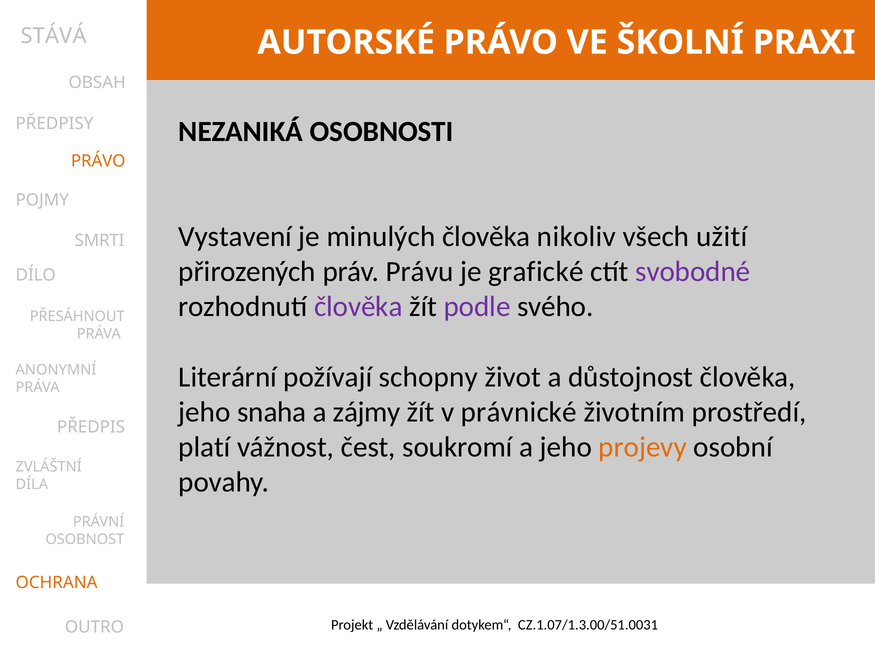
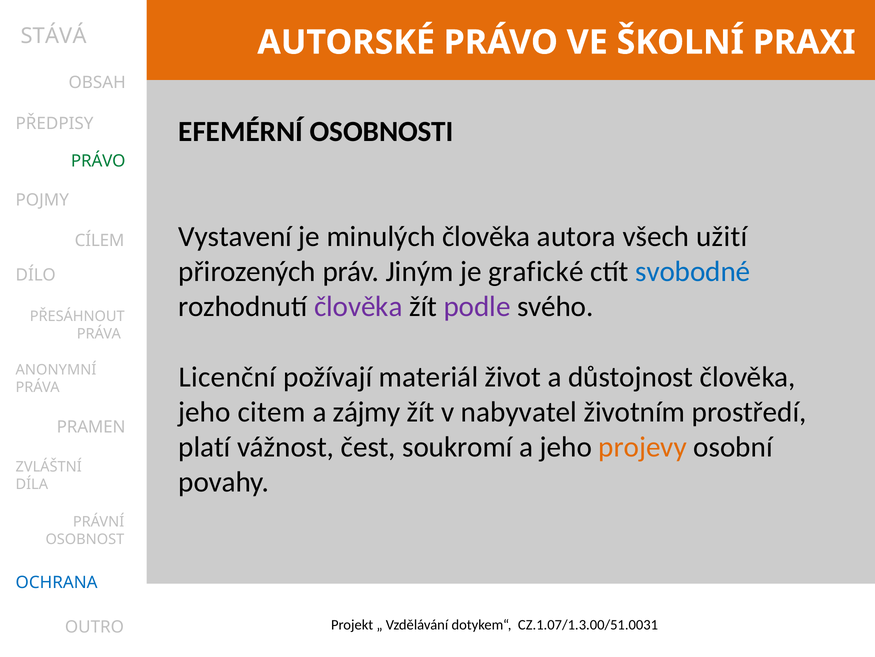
NEZANIKÁ: NEZANIKÁ -> EFEMÉRNÍ
PRÁVO at (98, 161) colour: orange -> green
nikoliv: nikoliv -> autora
SMRTI: SMRTI -> CÍLEM
Právu: Právu -> Jiným
svobodné colour: purple -> blue
Literární: Literární -> Licenční
schopny: schopny -> materiál
snaha: snaha -> citem
právnické: právnické -> nabyvatel
PŘEDPIS: PŘEDPIS -> PRAMEN
OCHRANA colour: orange -> blue
